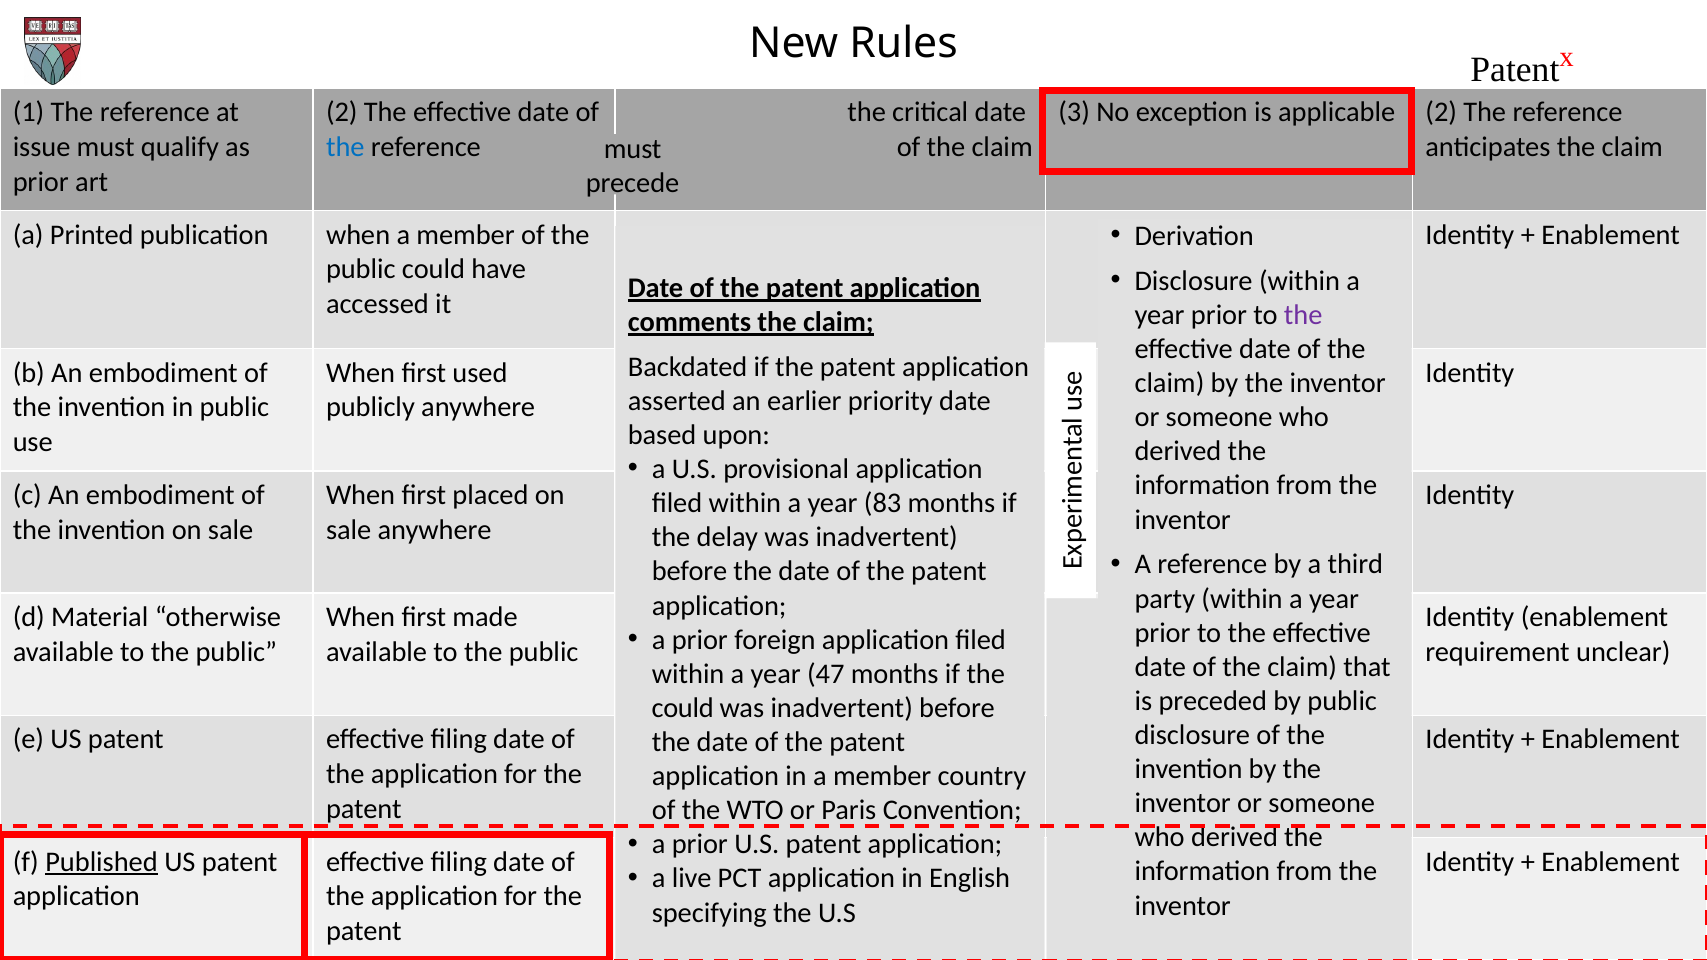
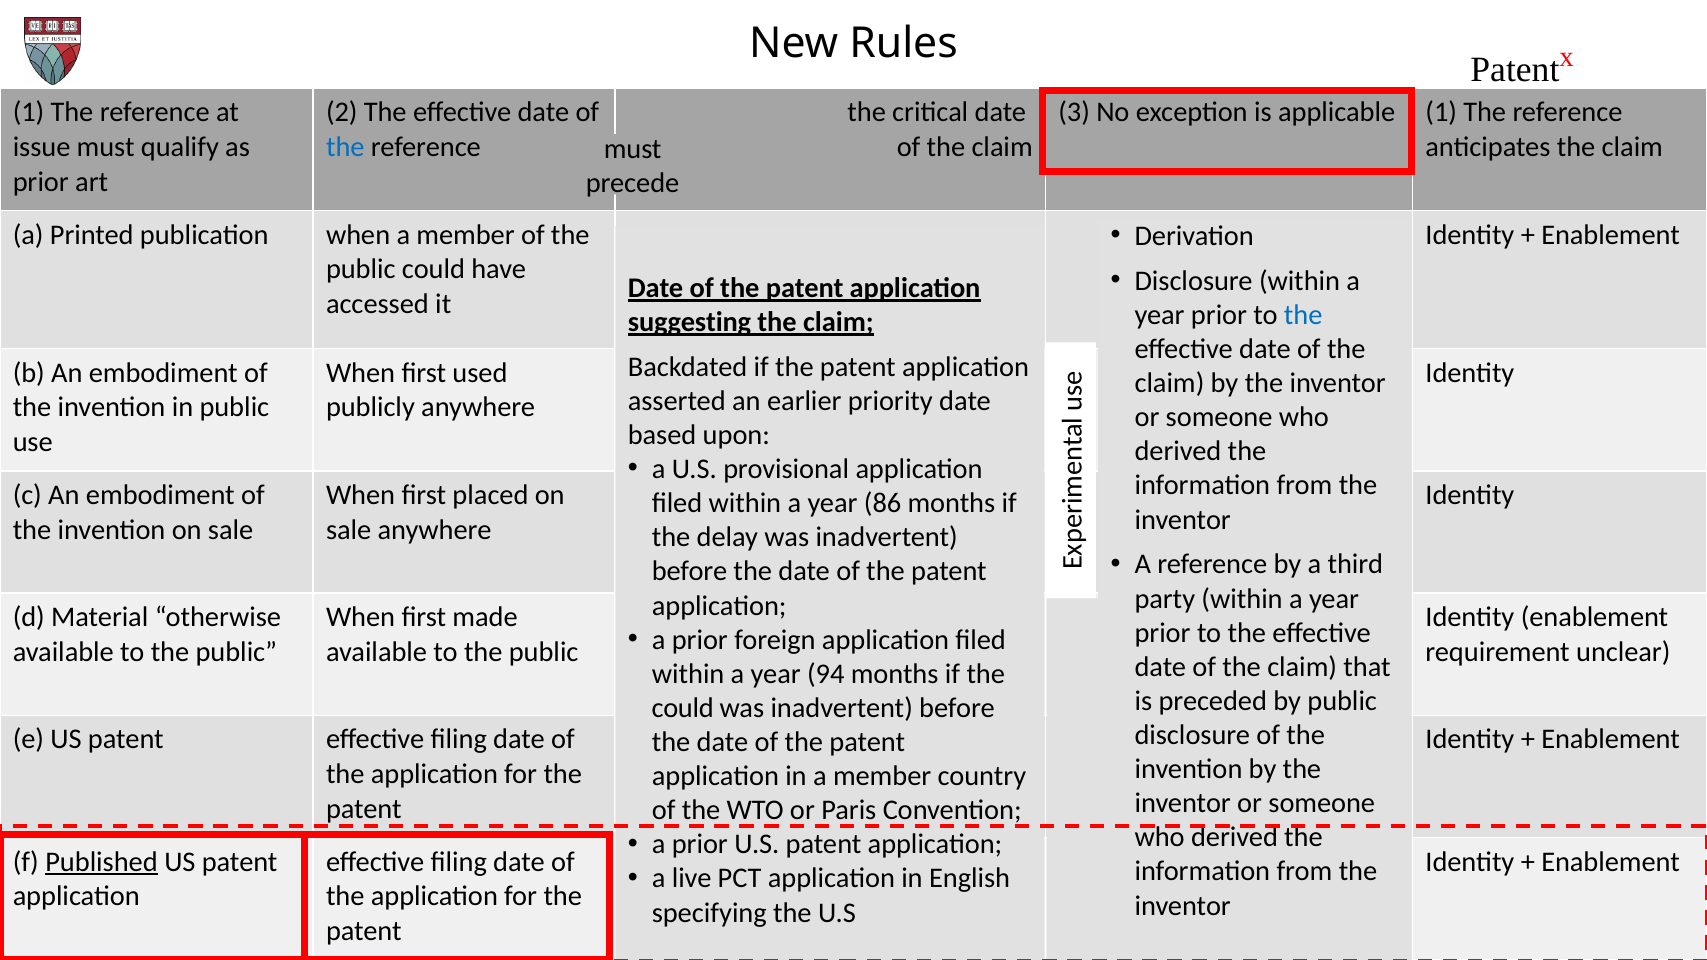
applicable 2: 2 -> 1
the at (1303, 315) colour: purple -> blue
comments: comments -> suggesting
83: 83 -> 86
47: 47 -> 94
